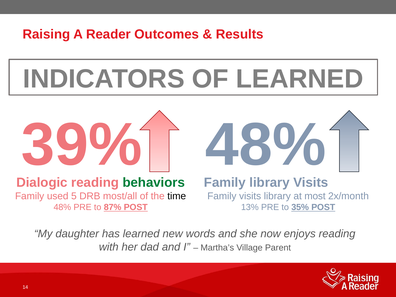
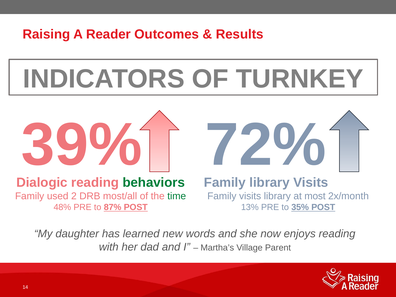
OF LEARNED: LEARNED -> TURNKEY
48% at (266, 145): 48% -> 72%
5: 5 -> 2
time colour: black -> green
